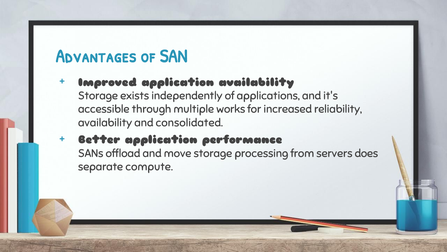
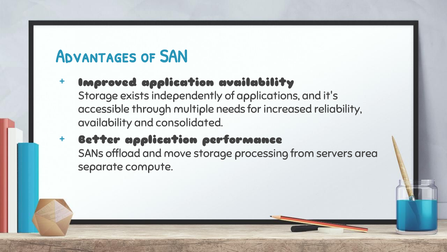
works: works -> needs
does: does -> area
